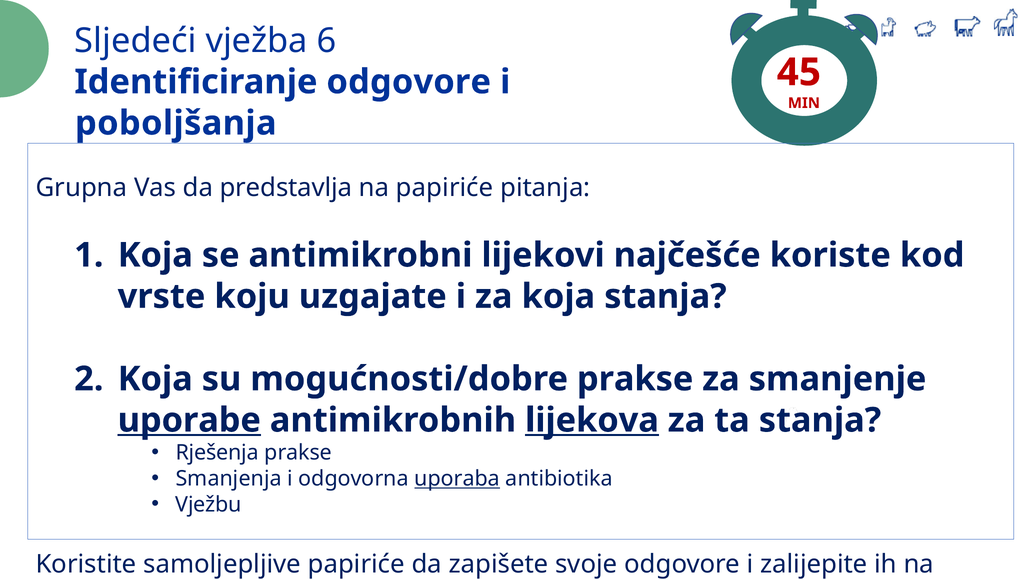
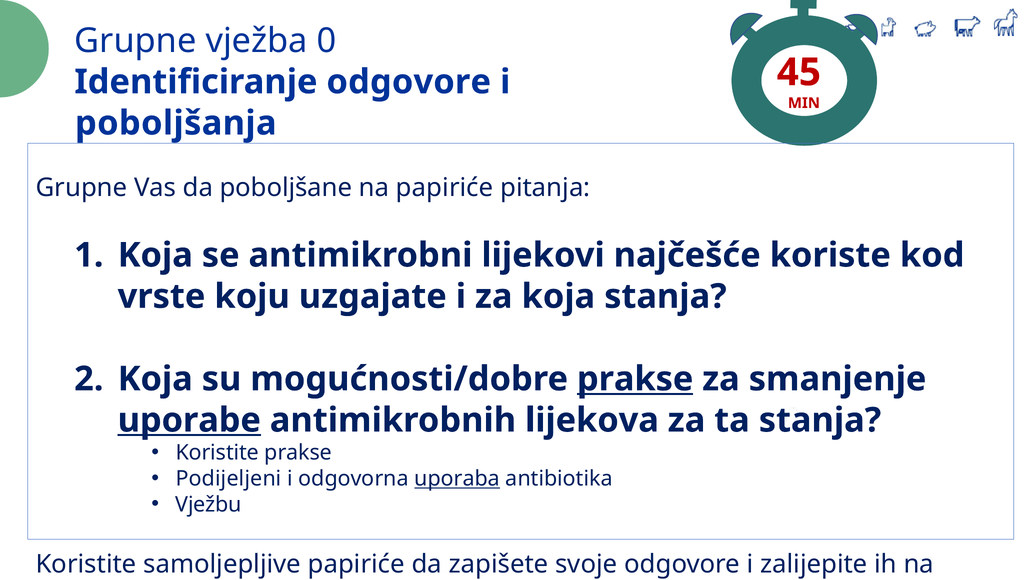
Sljedeći at (135, 41): Sljedeći -> Grupne
6: 6 -> 0
Grupna at (81, 188): Grupna -> Grupne
predstavlja: predstavlja -> poboljšane
prakse at (635, 379) underline: none -> present
lijekova underline: present -> none
Rješenja at (217, 453): Rješenja -> Koristite
Smanjenja: Smanjenja -> Podijeljeni
